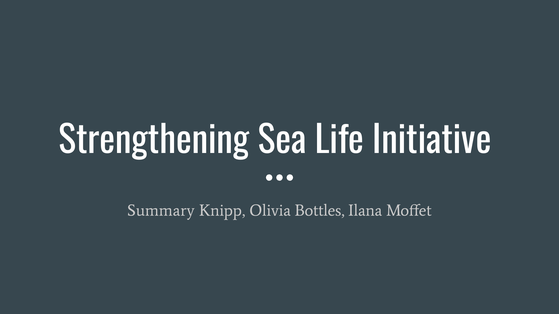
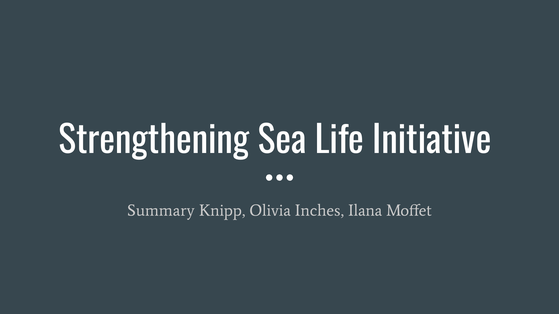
Bottles: Bottles -> Inches
